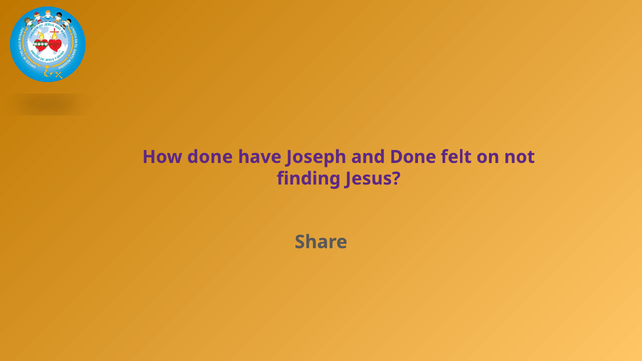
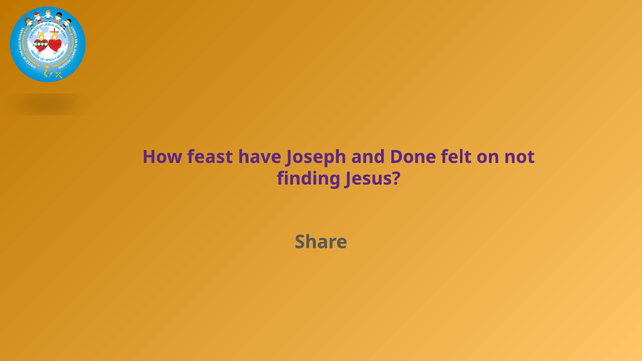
How done: done -> feast
